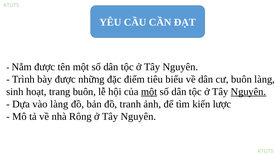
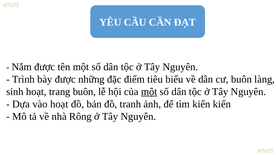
Nguyên at (248, 92) underline: present -> none
vào làng: làng -> hoạt
kiến lược: lược -> kiến
